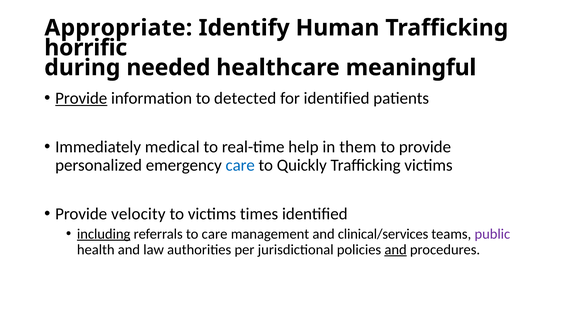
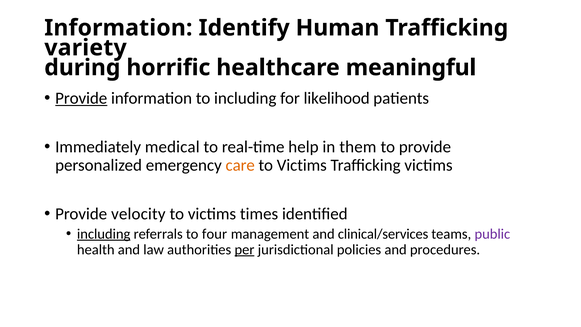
Appropriate at (118, 28): Appropriate -> Information
horrific: horrific -> variety
needed: needed -> horrific
to detected: detected -> including
for identified: identified -> likelihood
care at (240, 165) colour: blue -> orange
Quickly at (302, 165): Quickly -> Victims
to care: care -> four
per underline: none -> present
and at (396, 249) underline: present -> none
